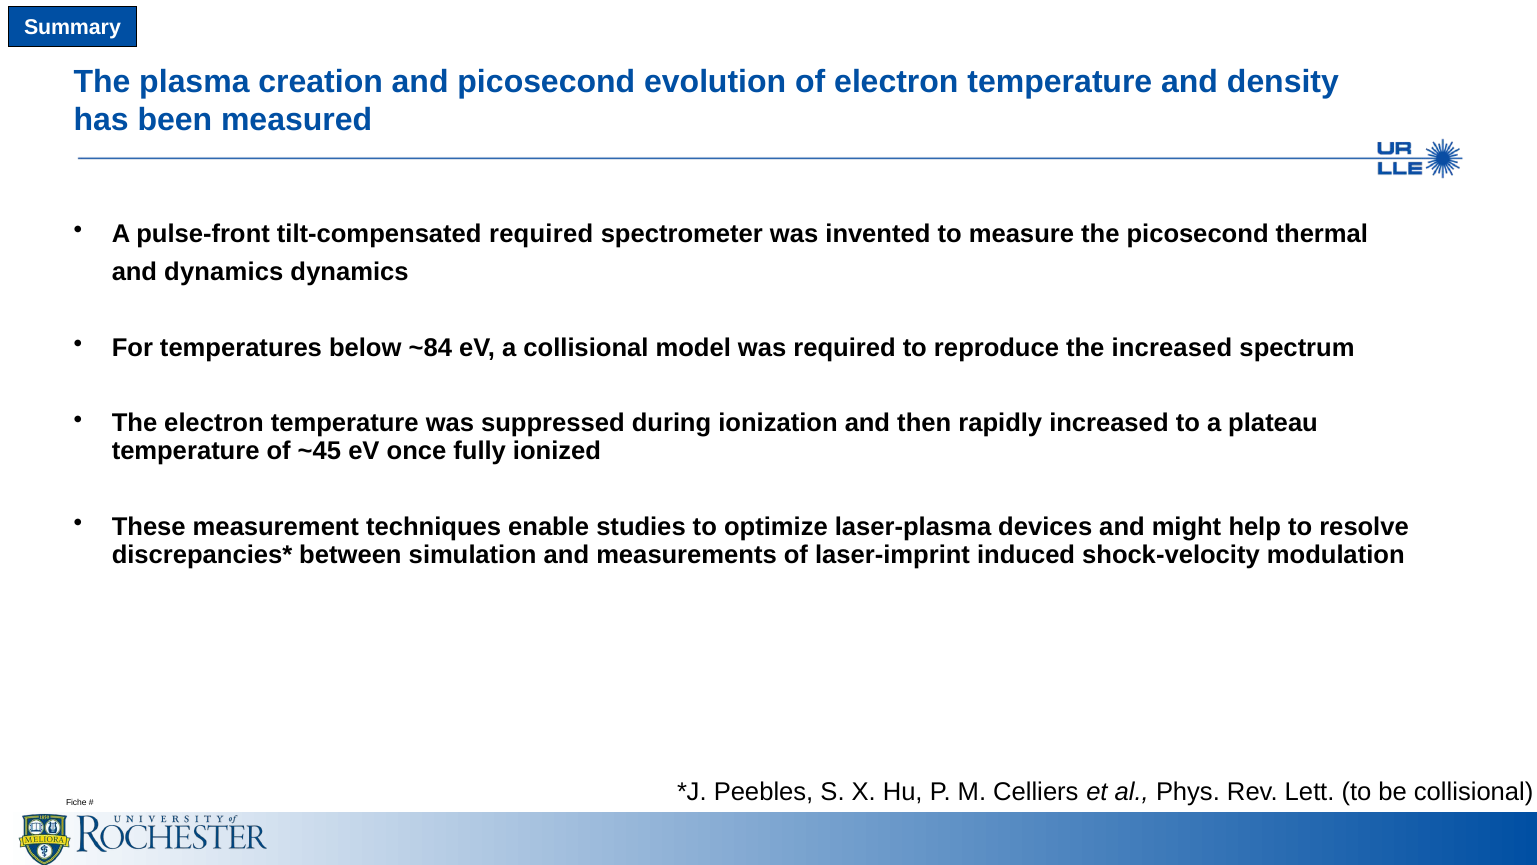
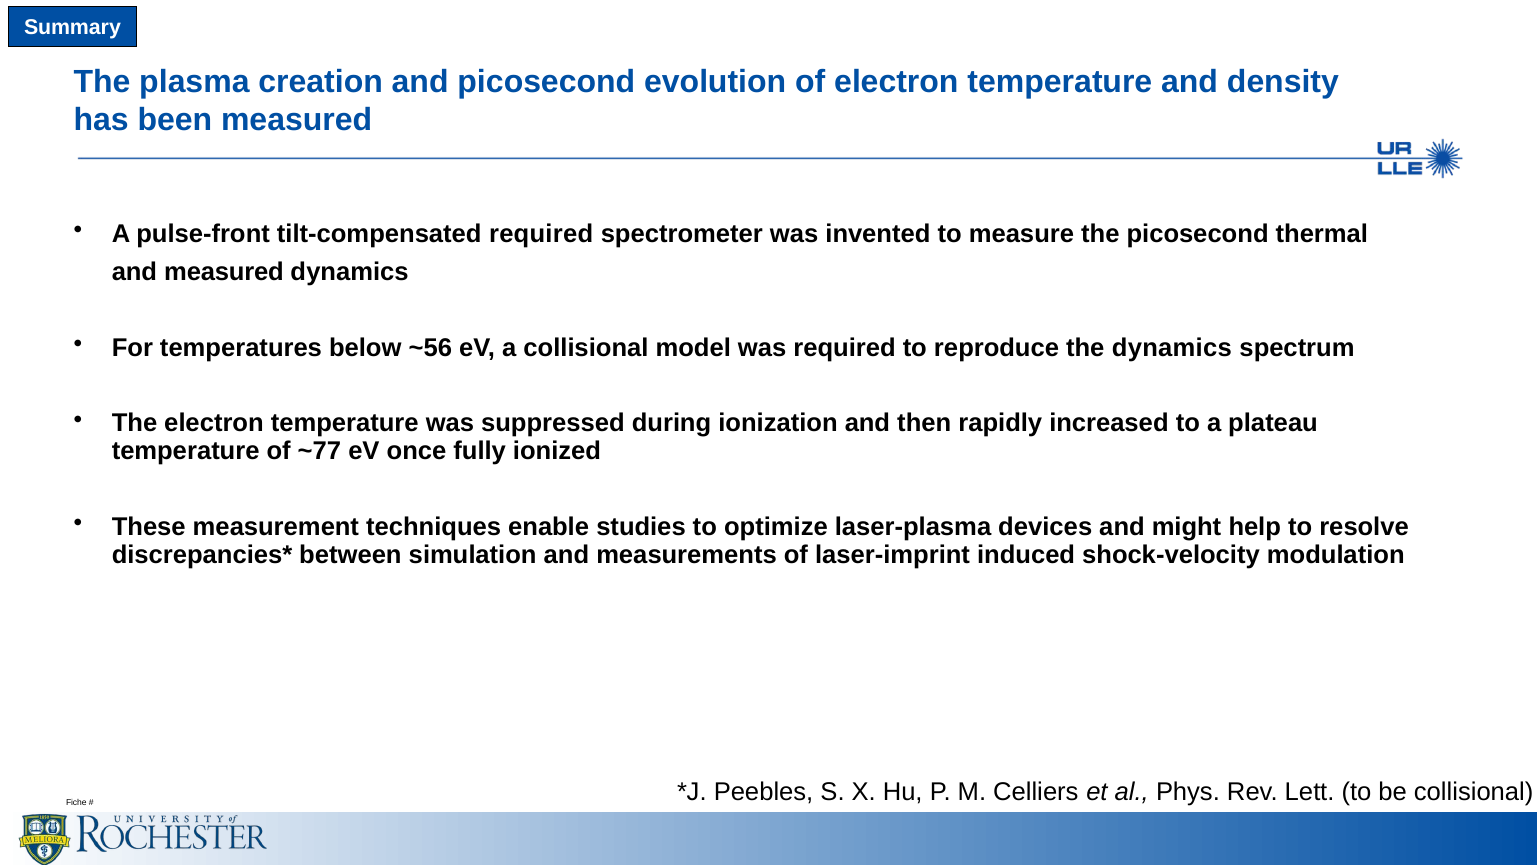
and dynamics: dynamics -> measured
~84: ~84 -> ~56
the increased: increased -> dynamics
~45: ~45 -> ~77
